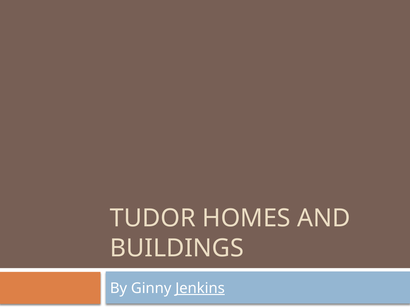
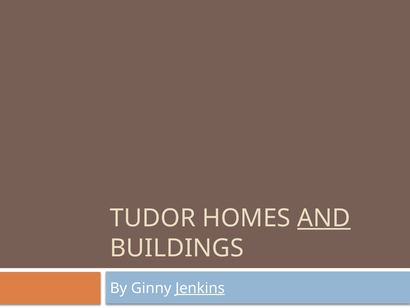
AND underline: none -> present
